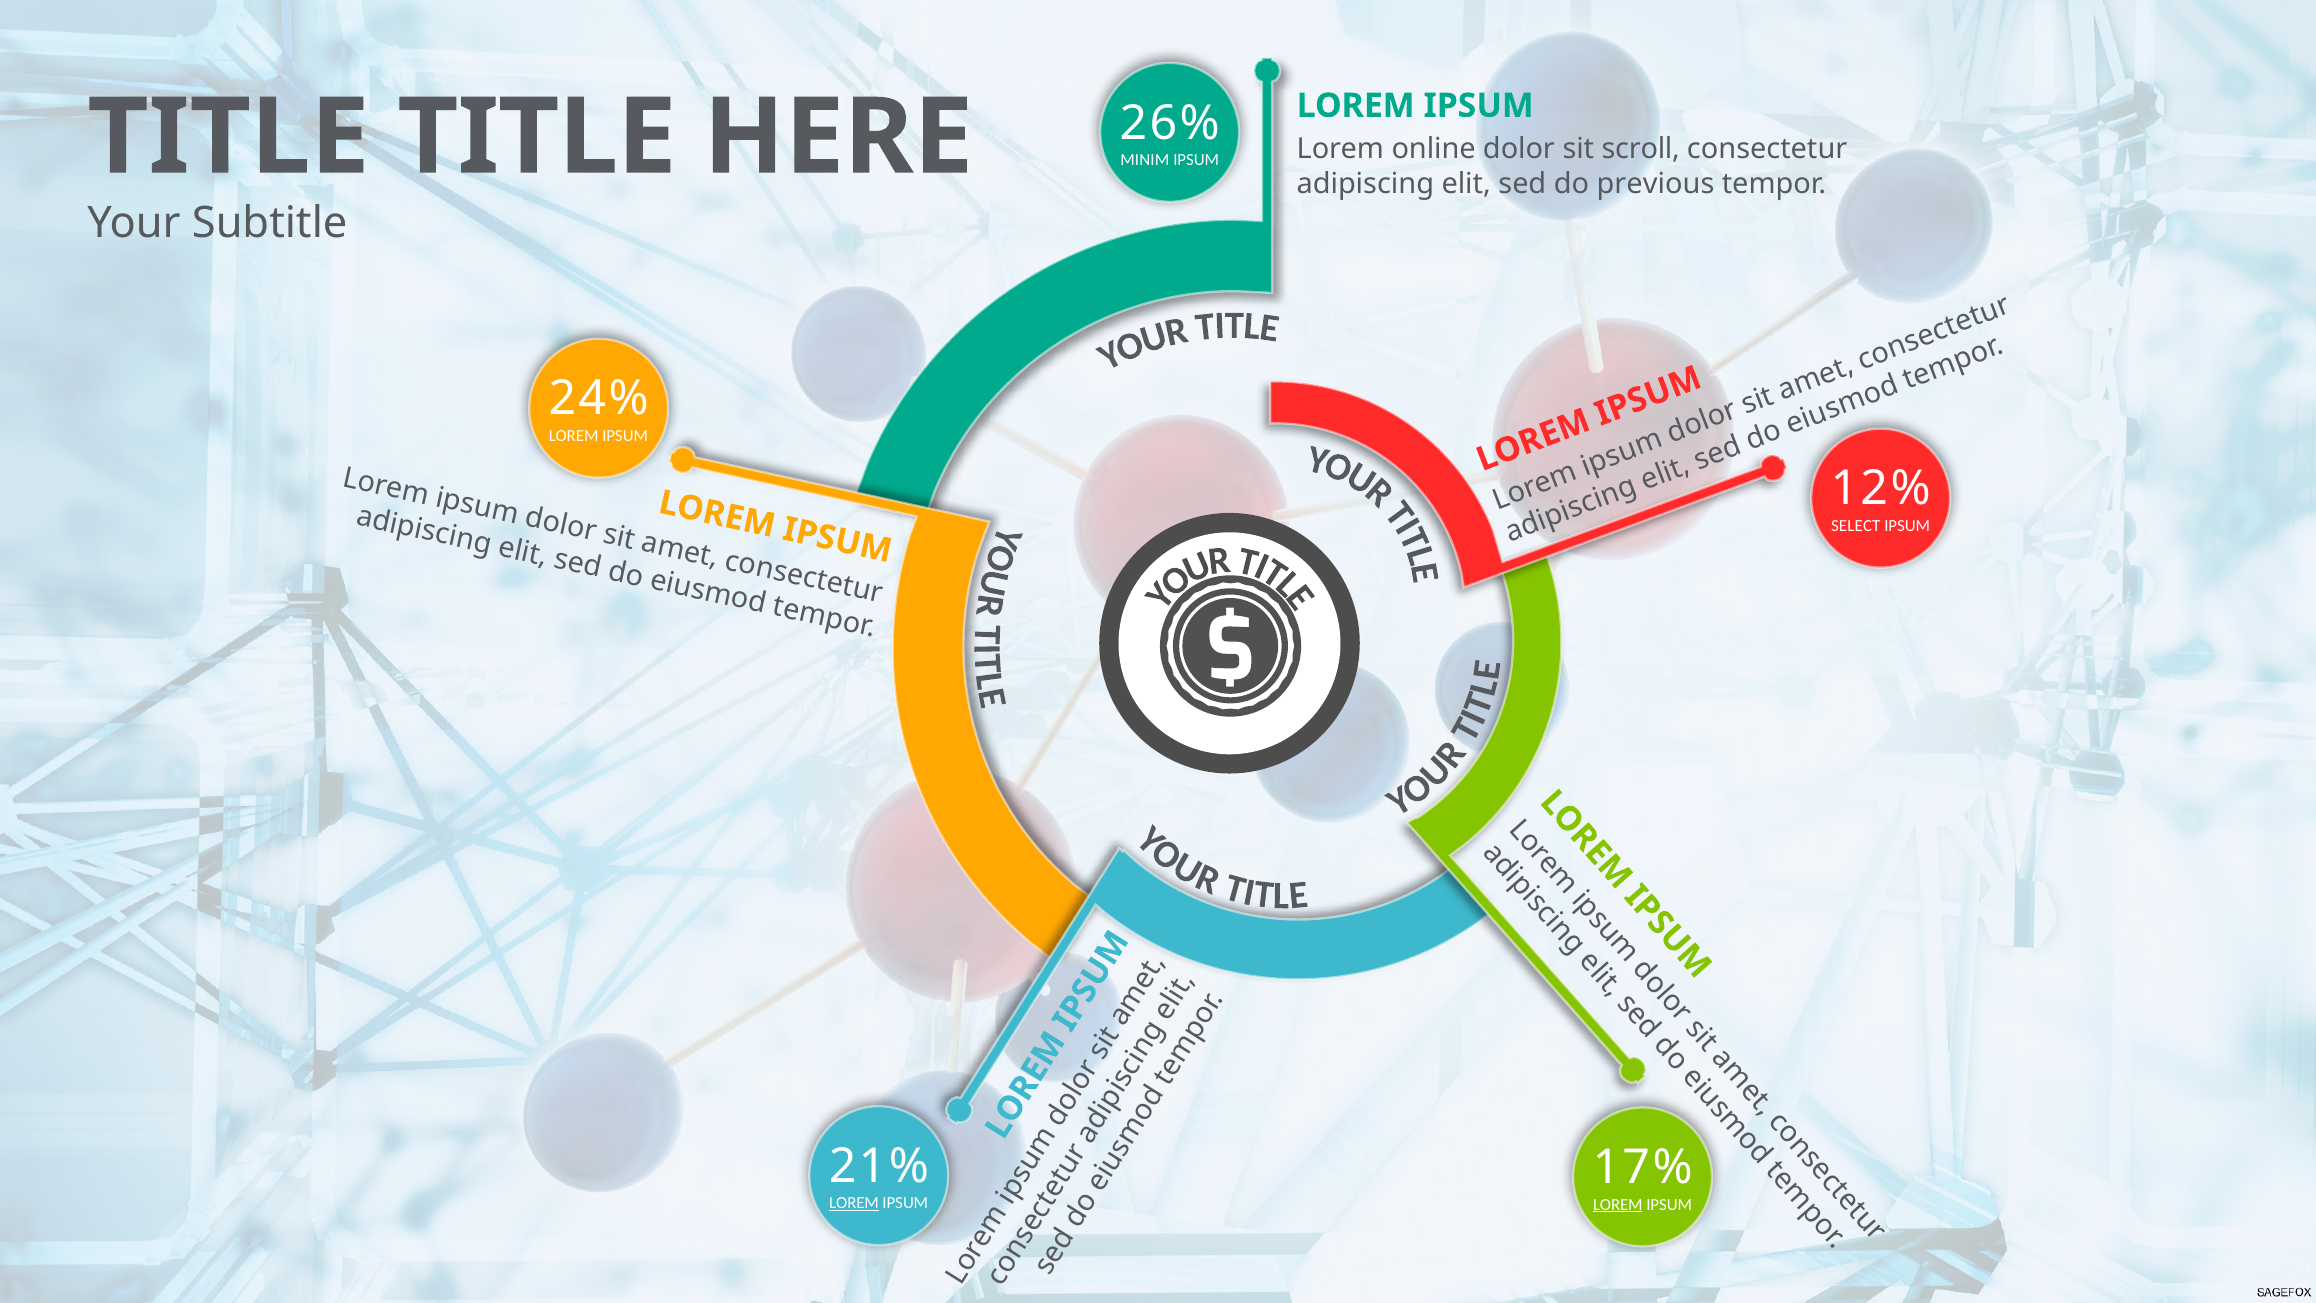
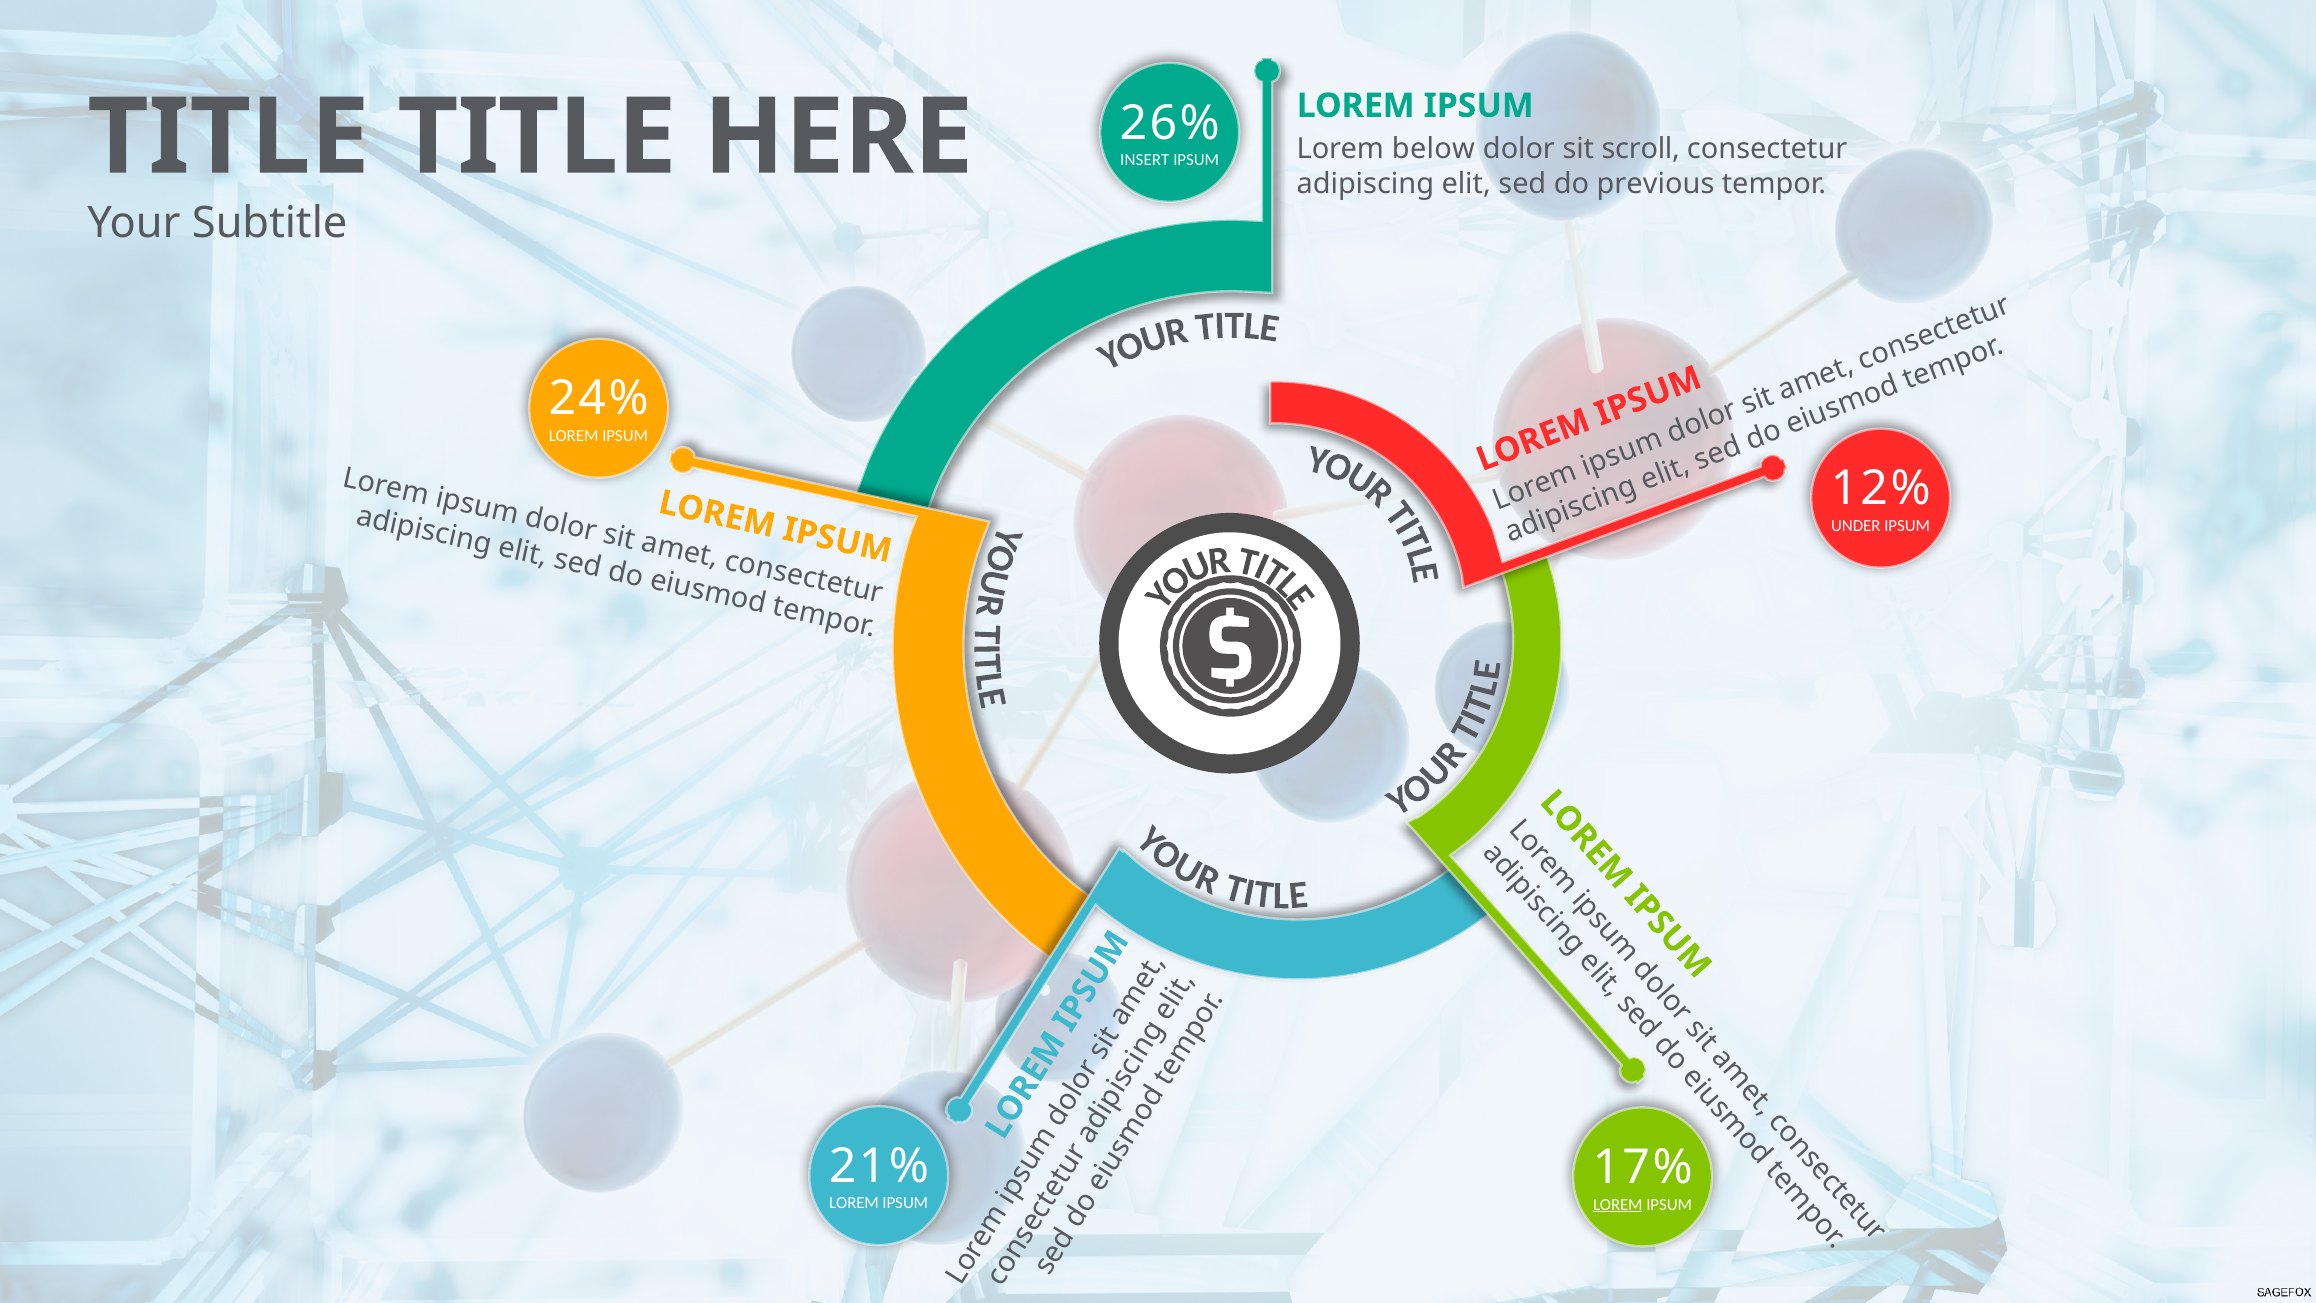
online: online -> below
MINIM: MINIM -> INSERT
SELECT: SELECT -> UNDER
LOREM at (854, 1203) underline: present -> none
